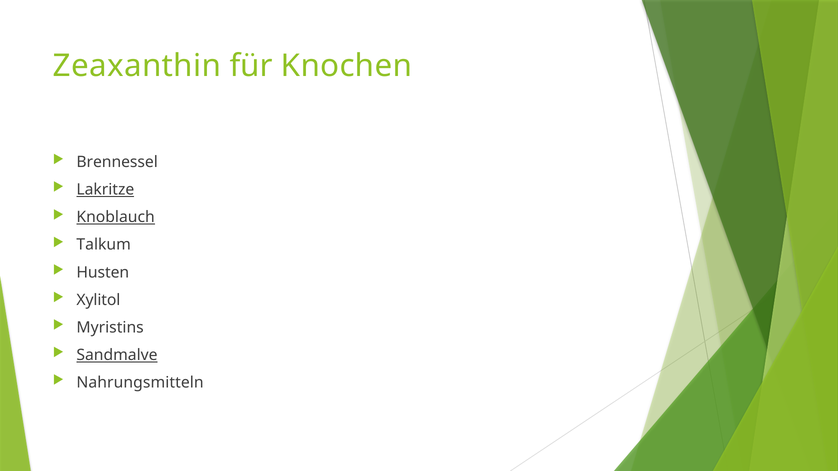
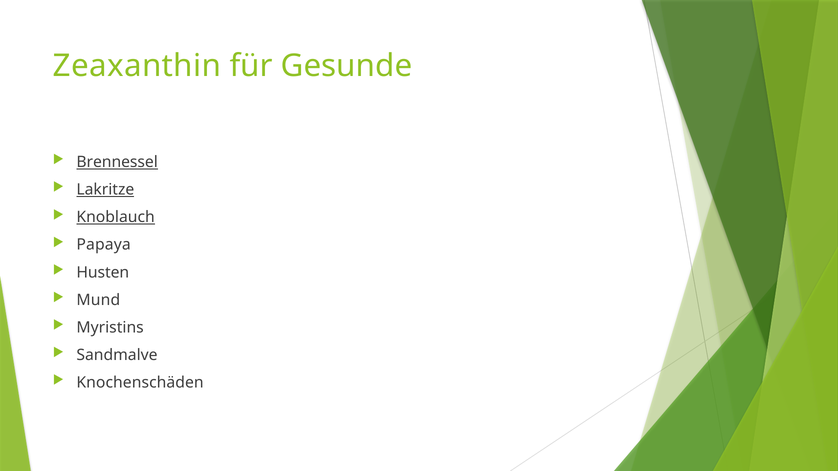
Knochen: Knochen -> Gesunde
Brennessel underline: none -> present
Talkum: Talkum -> Papaya
Xylitol: Xylitol -> Mund
Sandmalve underline: present -> none
Nahrungsmitteln: Nahrungsmitteln -> Knochenschäden
